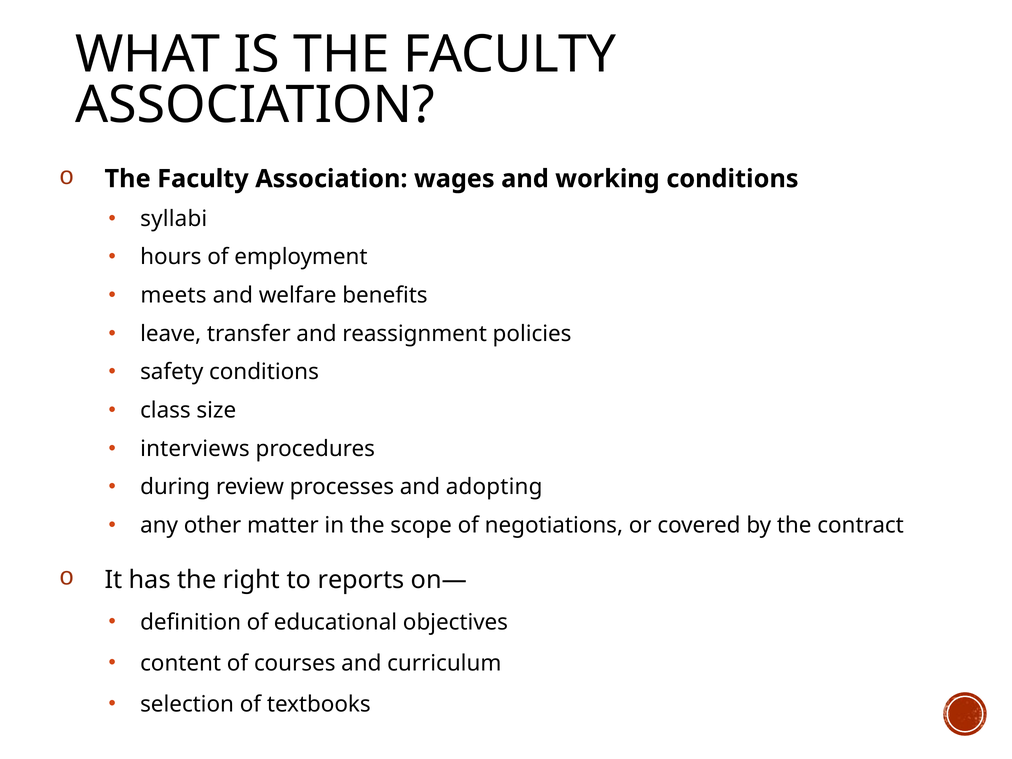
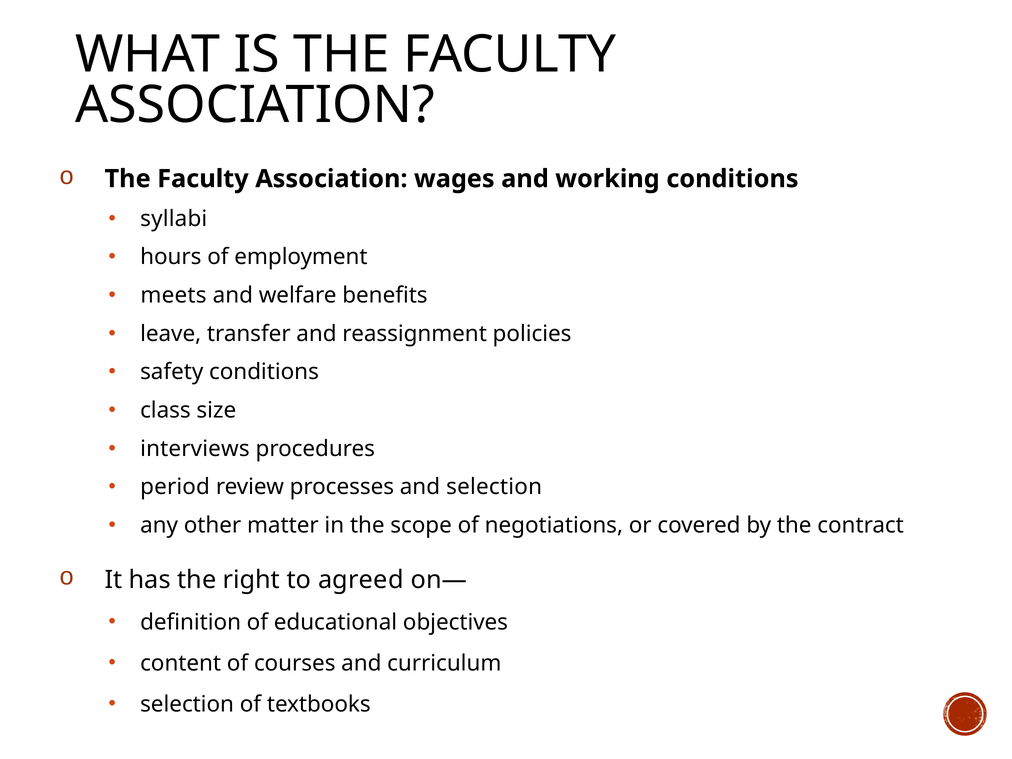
during: during -> period
and adopting: adopting -> selection
reports: reports -> agreed
